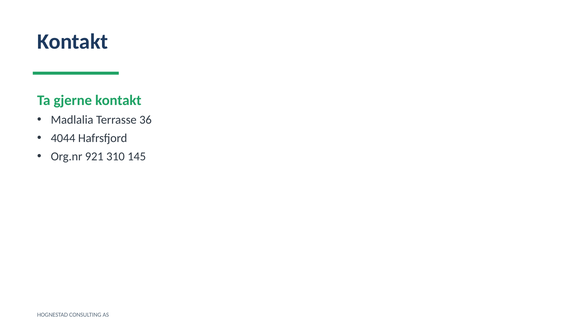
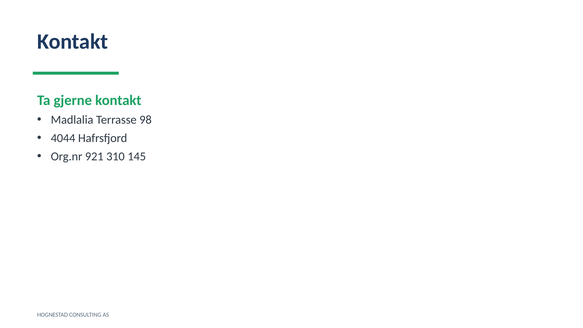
36: 36 -> 98
